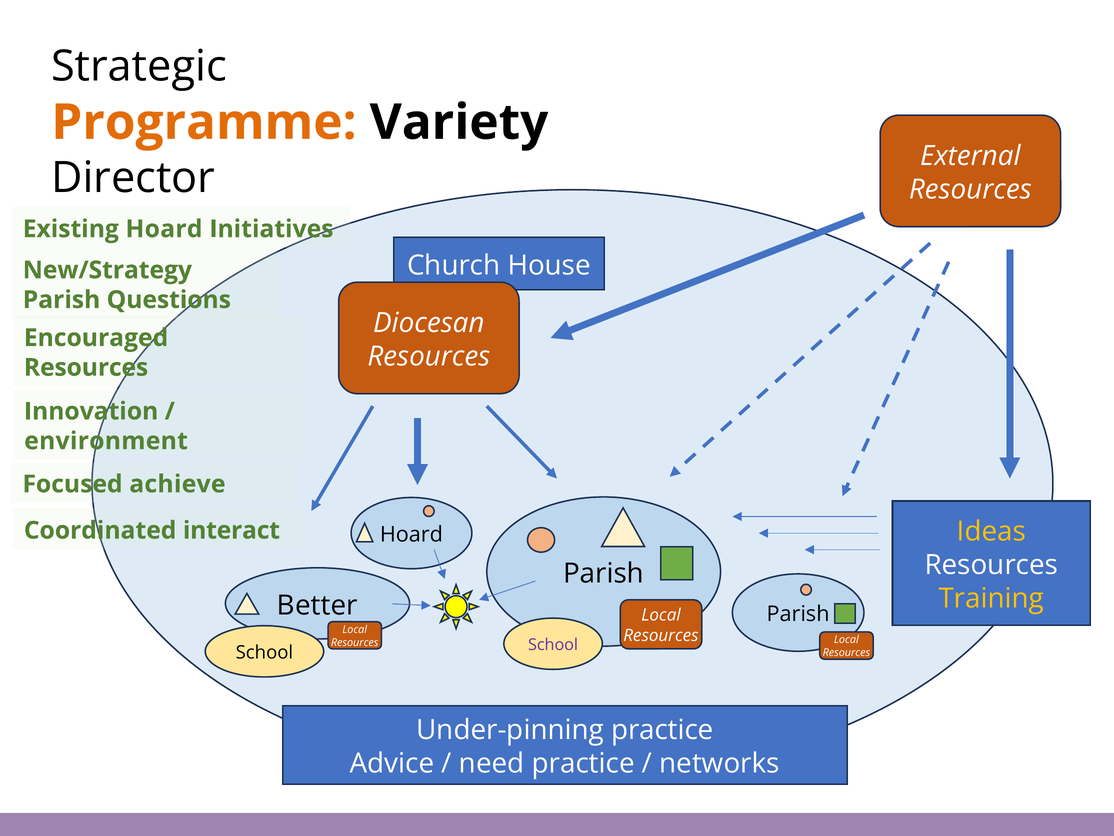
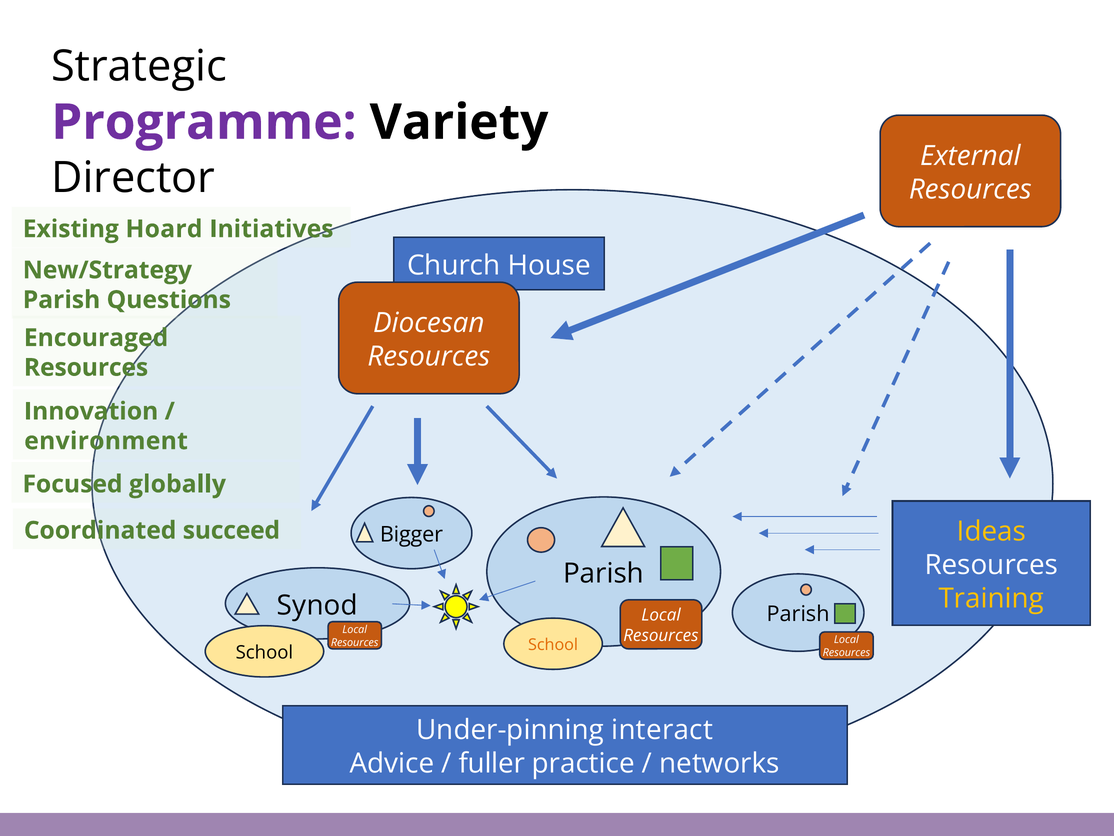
Programme colour: orange -> purple
achieve: achieve -> globally
interact: interact -> succeed
Hoard at (411, 534): Hoard -> Bigger
Better: Better -> Synod
School at (553, 644) colour: purple -> orange
Under-pinning practice: practice -> interact
need: need -> fuller
